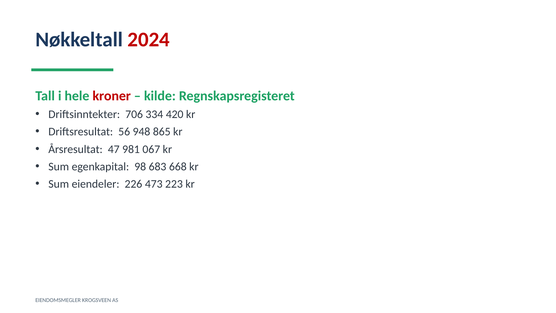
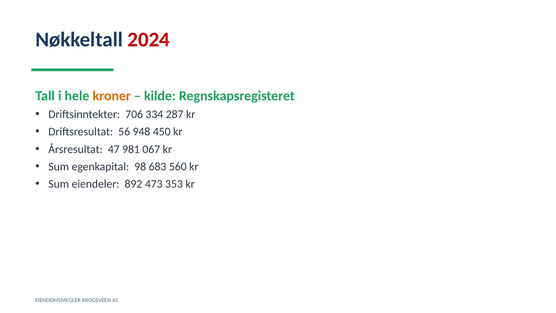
kroner colour: red -> orange
420: 420 -> 287
865: 865 -> 450
668: 668 -> 560
226: 226 -> 892
223: 223 -> 353
